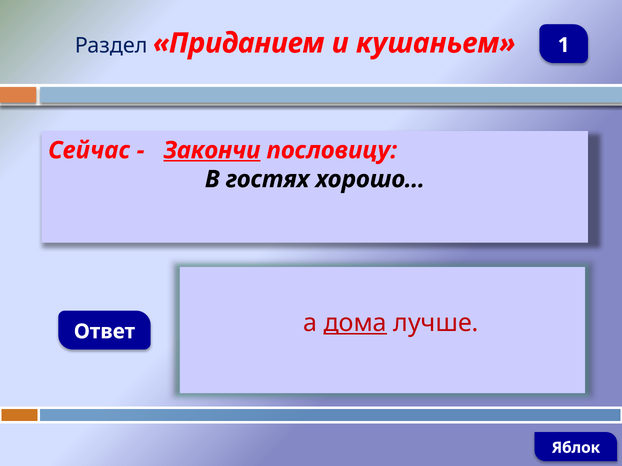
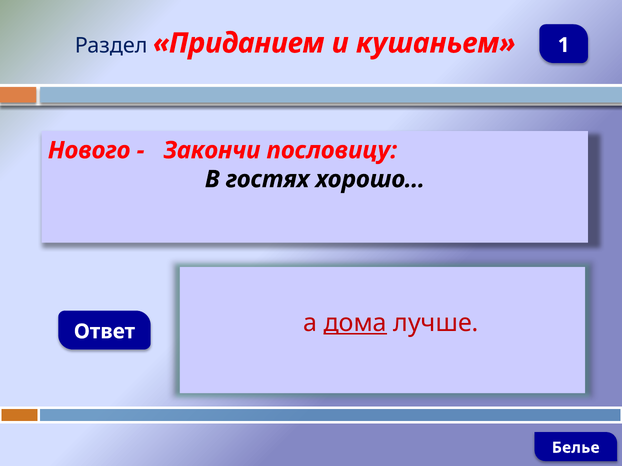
Сейчас: Сейчас -> Нового
Закончи underline: present -> none
Яблок: Яблок -> Белье
